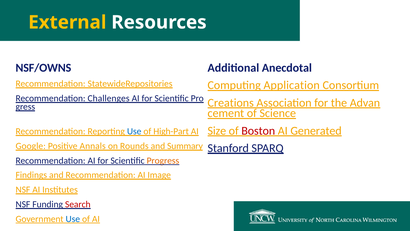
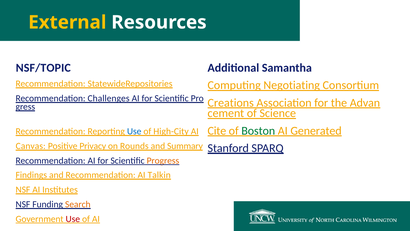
NSF/OWNS: NSF/OWNS -> NSF/TOPIC
Anecdotal: Anecdotal -> Samantha
Application: Application -> Negotiating
Size: Size -> Cite
Boston colour: red -> green
High-Part: High-Part -> High-City
Google: Google -> Canvas
Annals: Annals -> Privacy
Image: Image -> Talkin
Search colour: red -> orange
Use at (73, 219) colour: blue -> red
